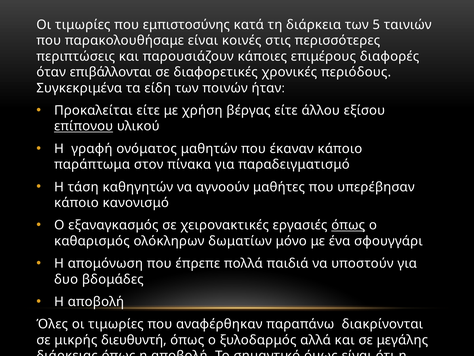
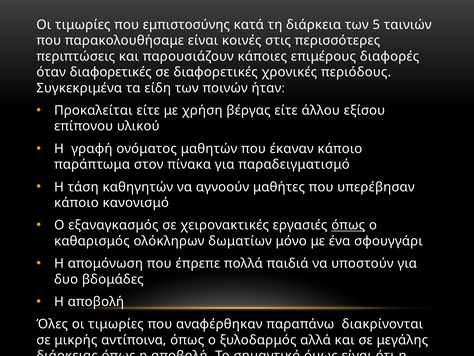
όταν επιβάλλονται: επιβάλλονται -> διαφορετικές
επίπονου underline: present -> none
διευθυντή: διευθυντή -> αντίποινα
